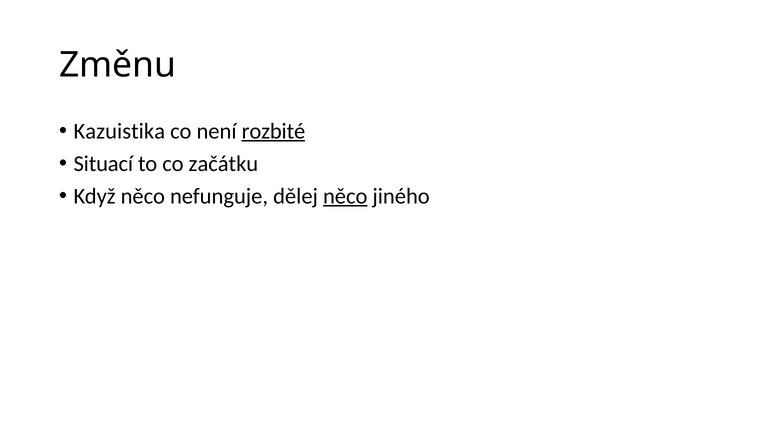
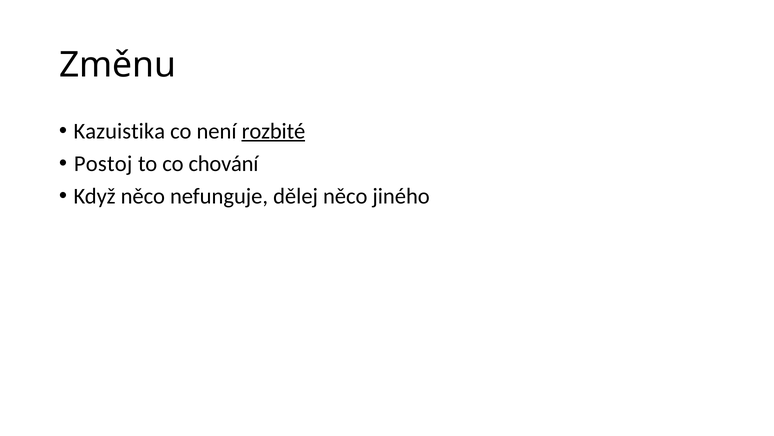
Situací: Situací -> Postoj
začátku: začátku -> chování
něco at (345, 196) underline: present -> none
